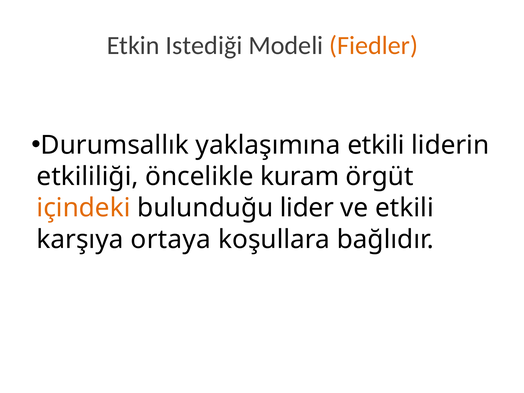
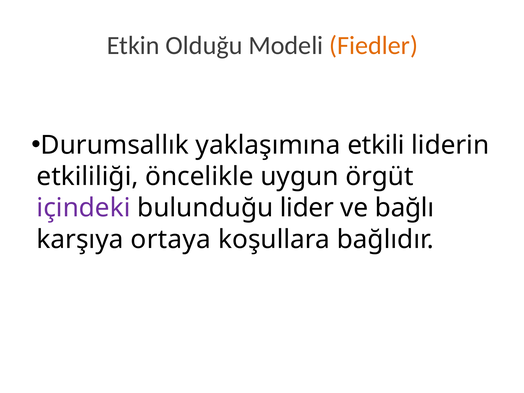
Istediği: Istediği -> Olduğu
kuram: kuram -> uygun
içindeki colour: orange -> purple
ve etkili: etkili -> bağlı
